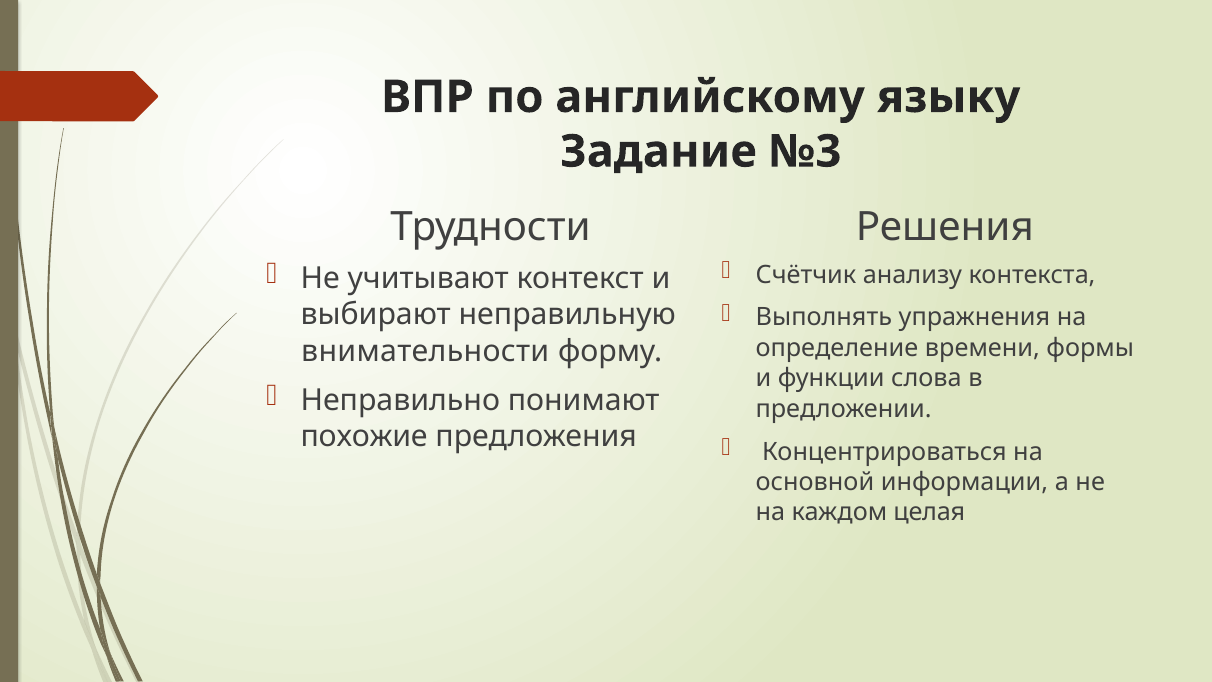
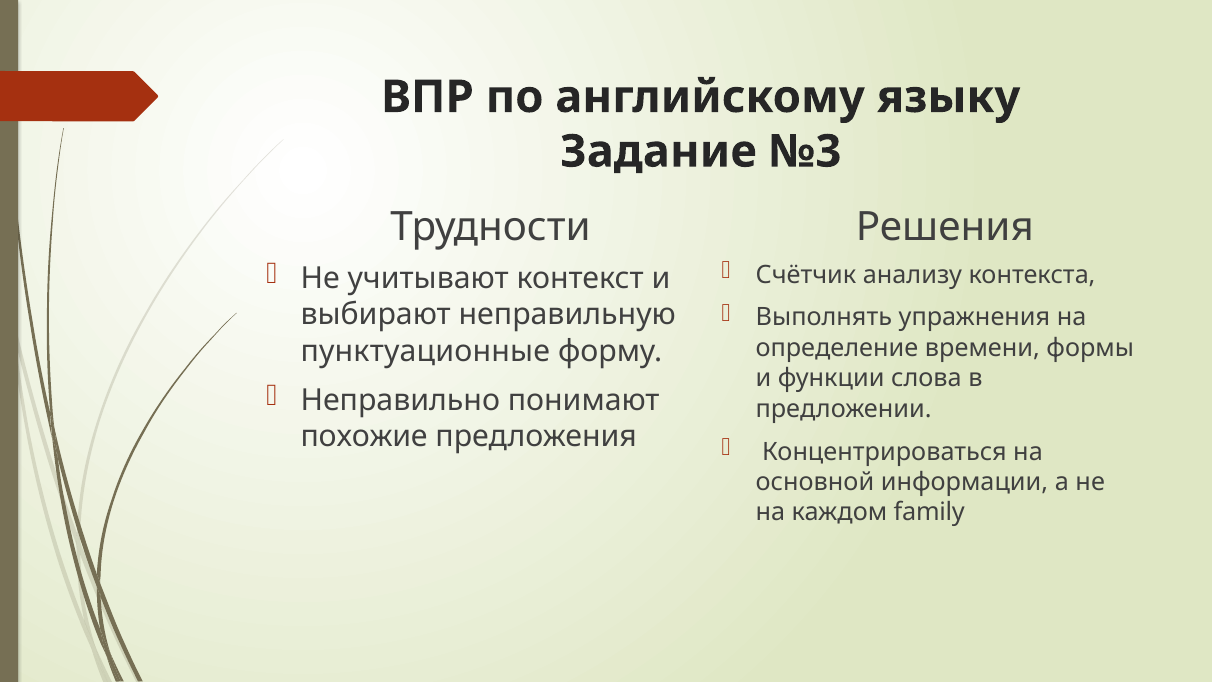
внимательности: внимательности -> пунктуационные
целая: целая -> family
